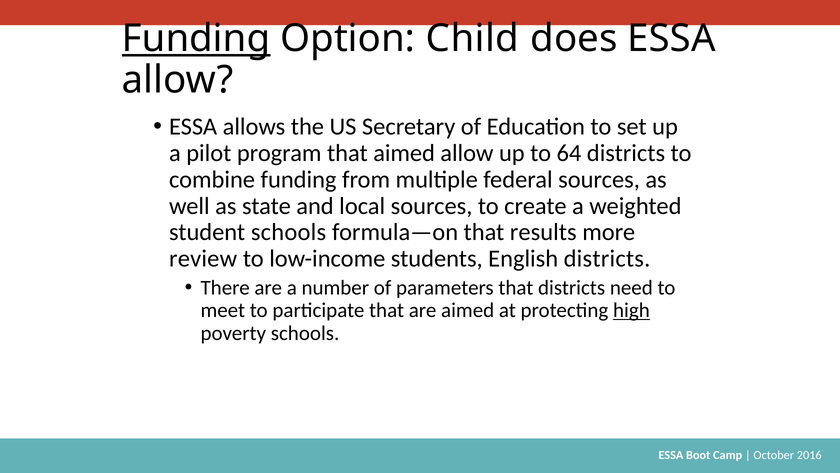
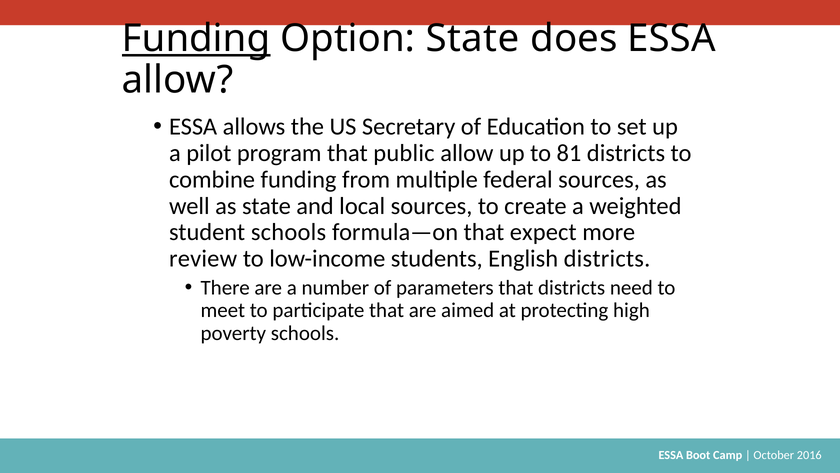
Option Child: Child -> State
that aimed: aimed -> public
64: 64 -> 81
results: results -> expect
high underline: present -> none
